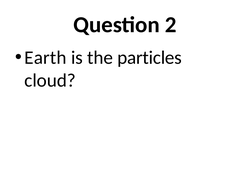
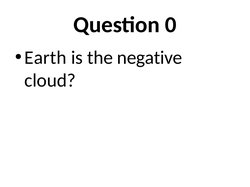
2: 2 -> 0
particles: particles -> negative
